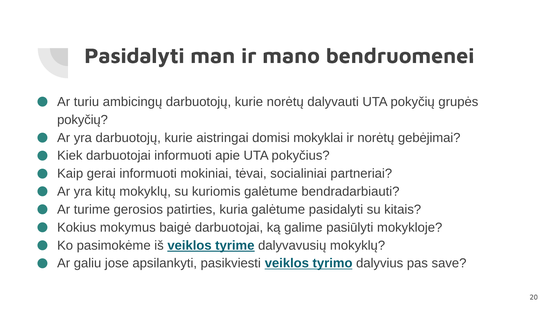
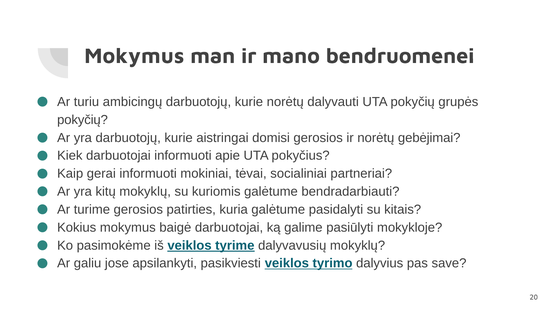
Pasidalyti at (134, 56): Pasidalyti -> Mokymus
domisi mokyklai: mokyklai -> gerosios
